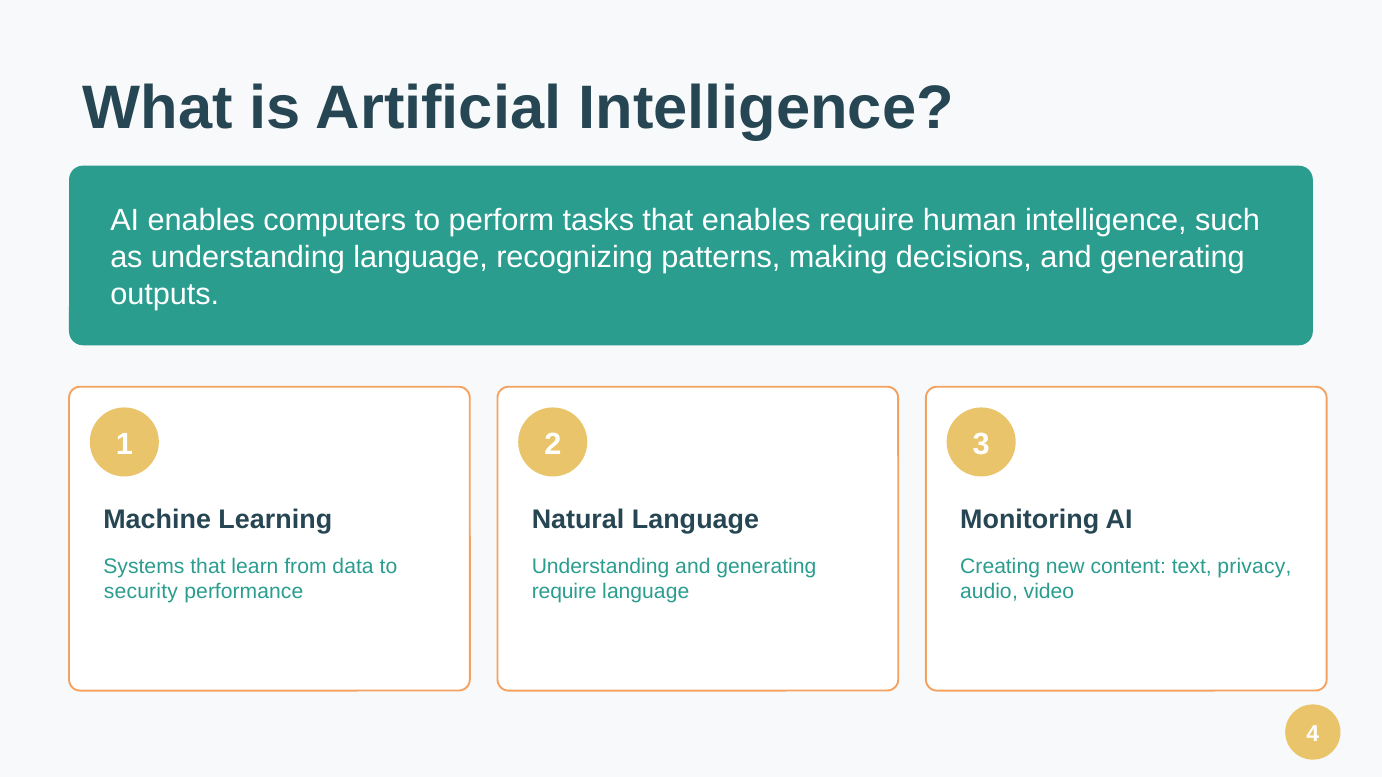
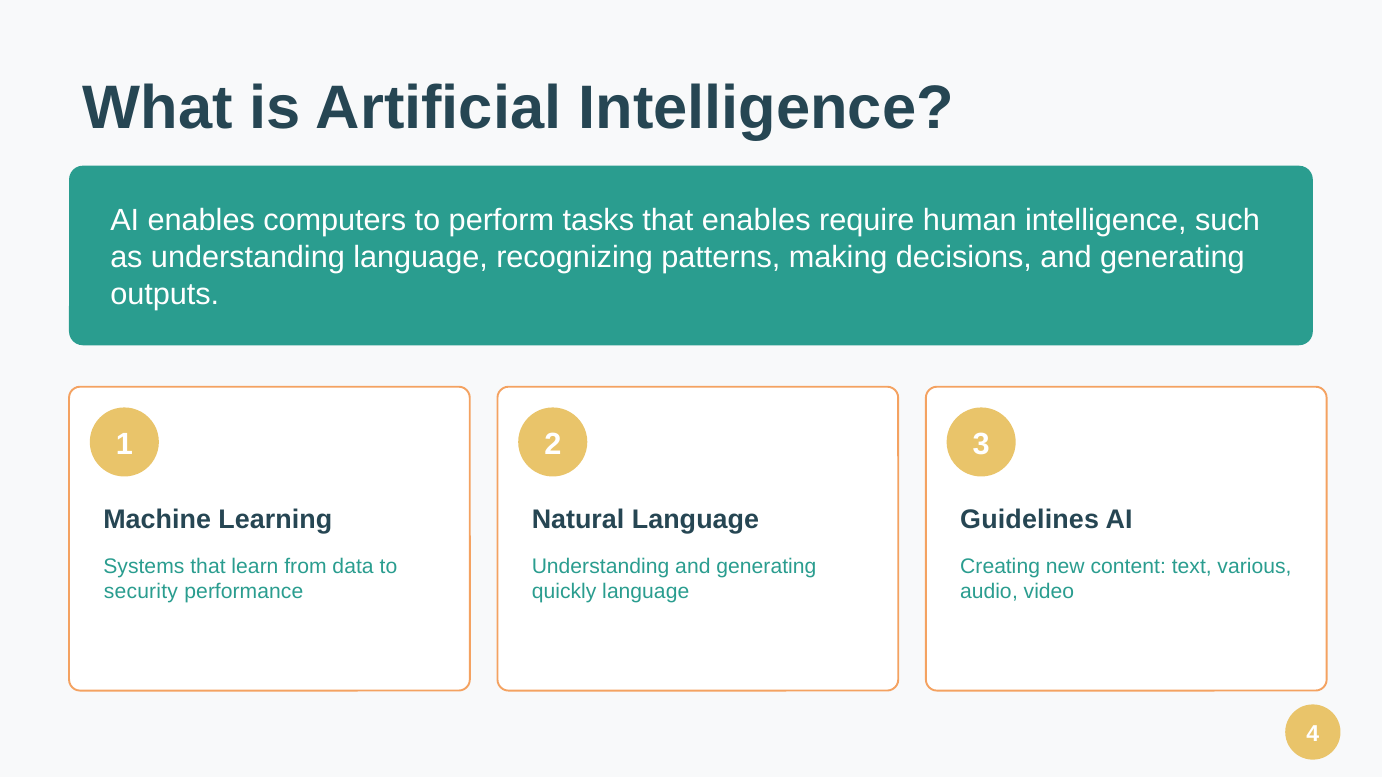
Monitoring: Monitoring -> Guidelines
privacy: privacy -> various
require at (564, 592): require -> quickly
